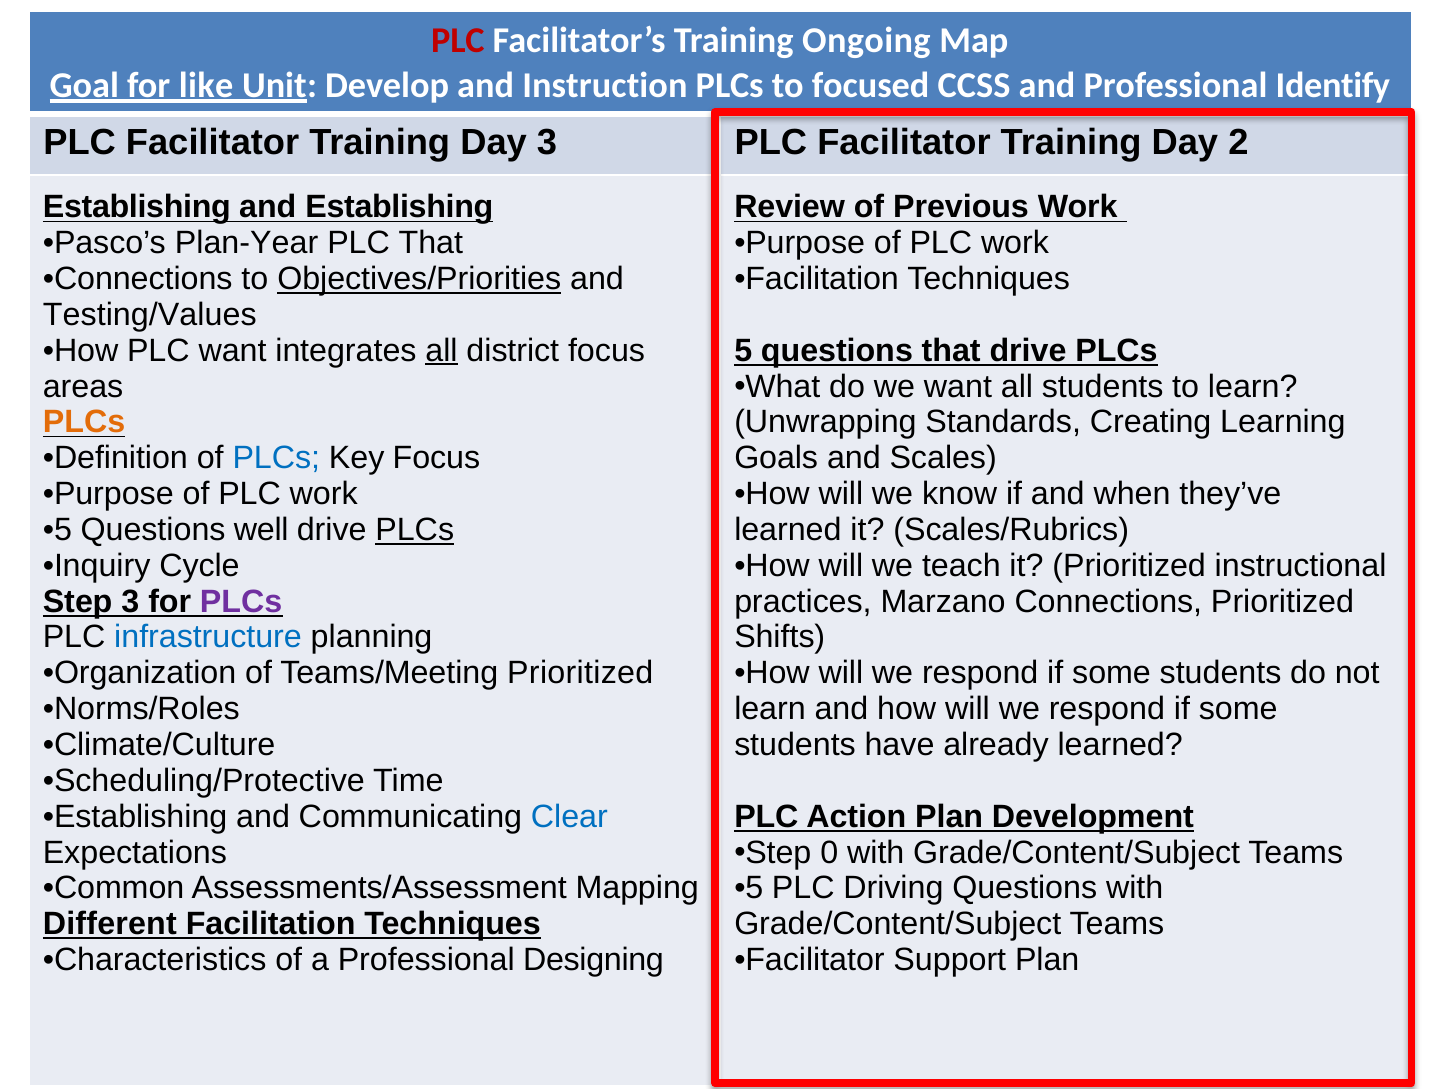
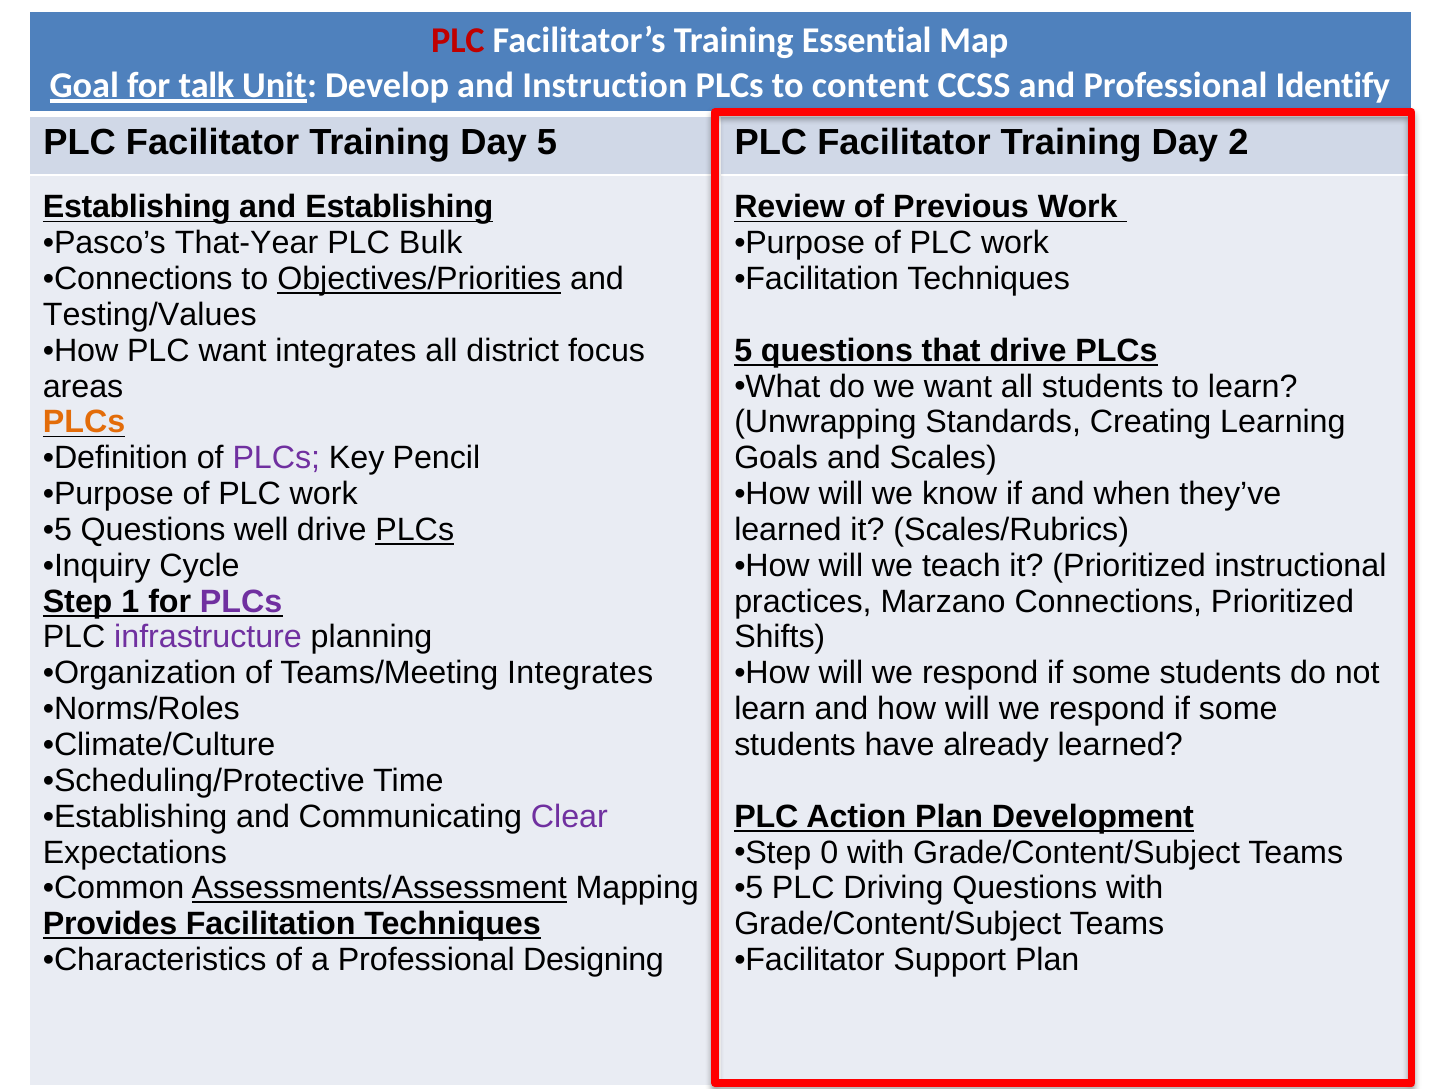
Ongoing: Ongoing -> Essential
like: like -> talk
focused: focused -> content
Day 3: 3 -> 5
Plan-Year: Plan-Year -> That-Year
PLC That: That -> Bulk
all at (441, 351) underline: present -> none
PLCs at (276, 458) colour: blue -> purple
Key Focus: Focus -> Pencil
Step 3: 3 -> 1
infrastructure colour: blue -> purple
Teams/Meeting Prioritized: Prioritized -> Integrates
Clear colour: blue -> purple
Assessments/Assessment underline: none -> present
Different: Different -> Provides
